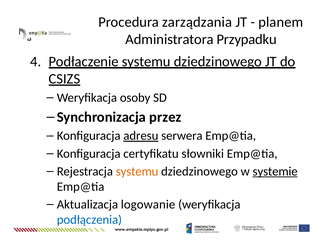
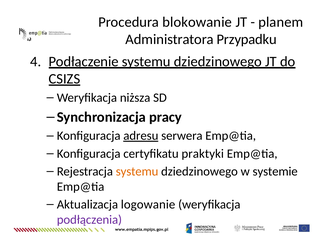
zarządzania: zarządzania -> blokowanie
osoby: osoby -> niższa
przez: przez -> pracy
słowniki: słowniki -> praktyki
systemie underline: present -> none
podłączenia colour: blue -> purple
